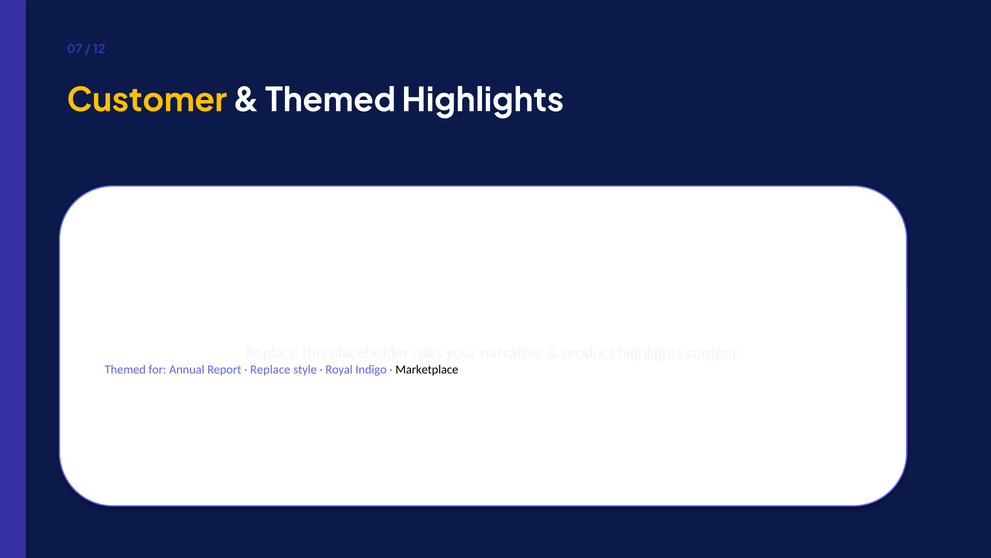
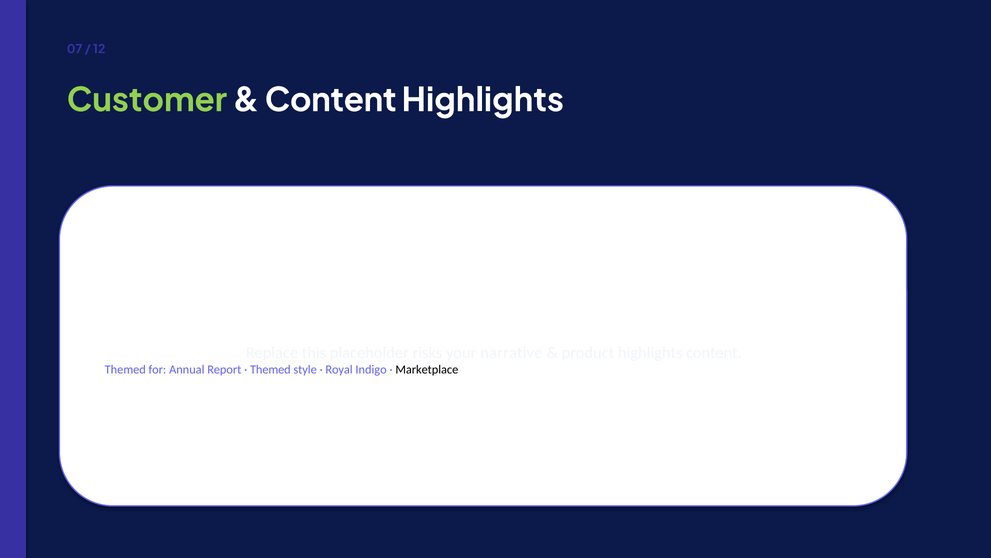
Customer colour: yellow -> light green
Themed at (330, 100): Themed -> Content
Replace at (270, 369): Replace -> Themed
